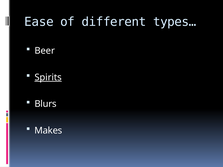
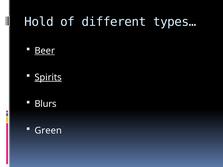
Ease: Ease -> Hold
Beer underline: none -> present
Makes: Makes -> Green
